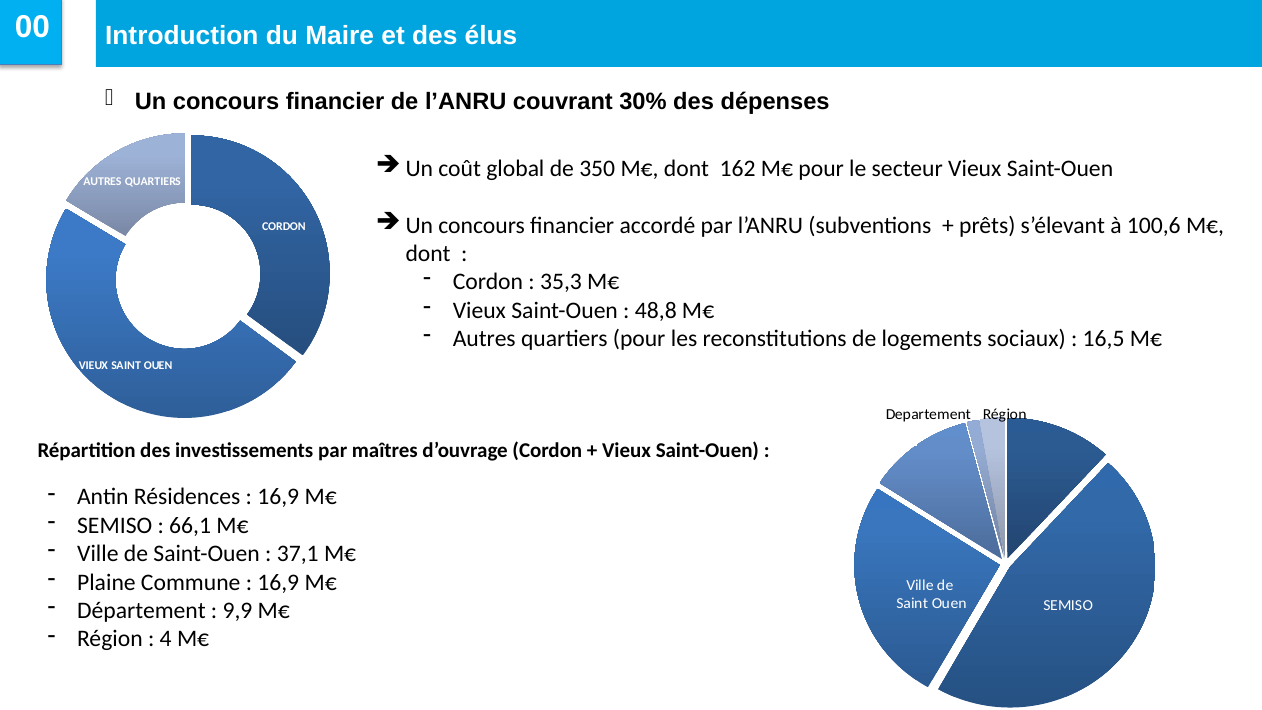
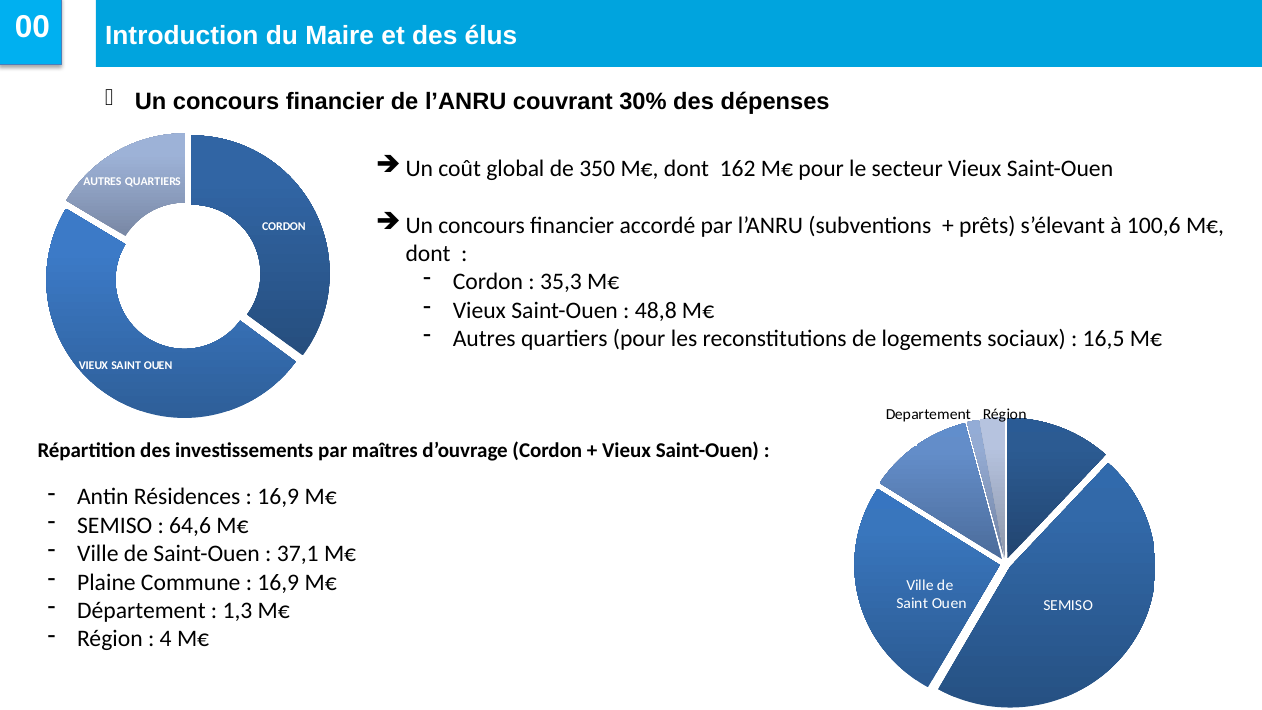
66,1: 66,1 -> 64,6
9,9: 9,9 -> 1,3
